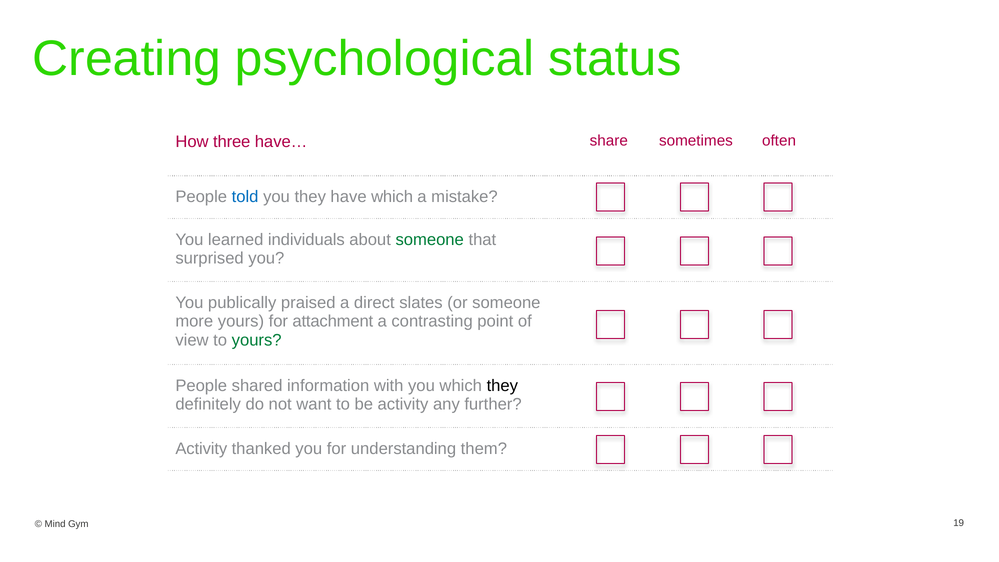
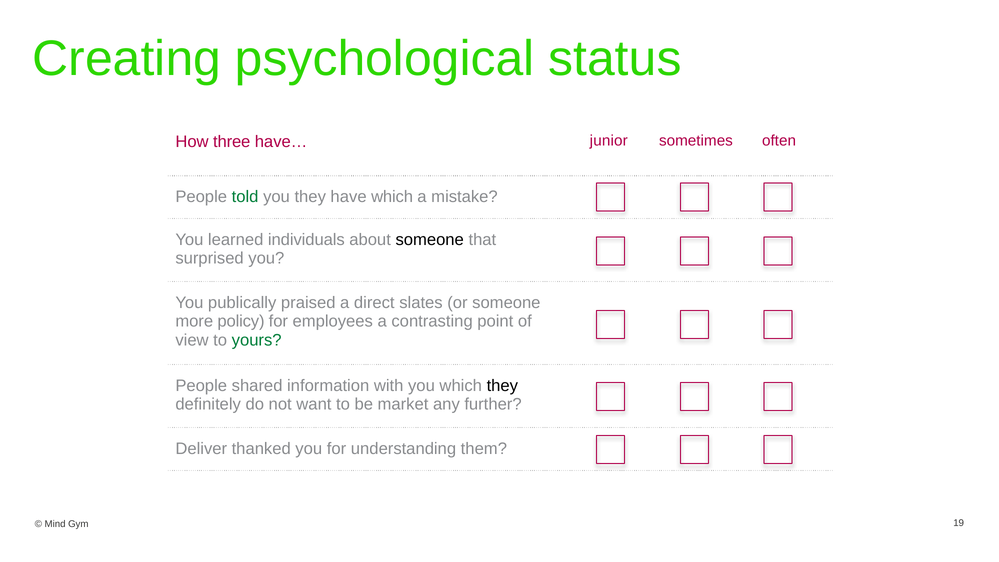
share: share -> junior
told colour: blue -> green
someone at (430, 240) colour: green -> black
more yours: yours -> policy
attachment: attachment -> employees
be activity: activity -> market
Activity at (201, 449): Activity -> Deliver
